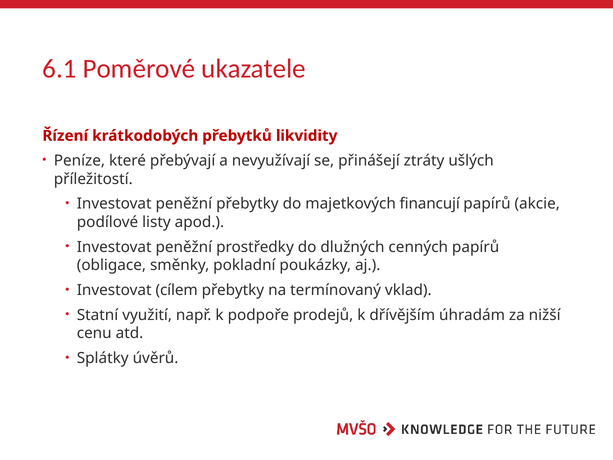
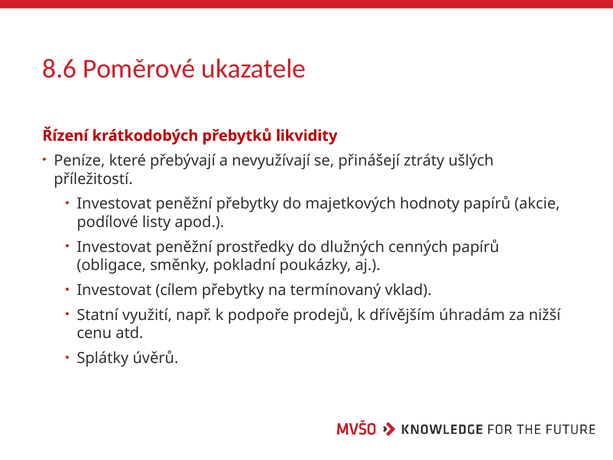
6.1: 6.1 -> 8.6
financují: financují -> hodnoty
